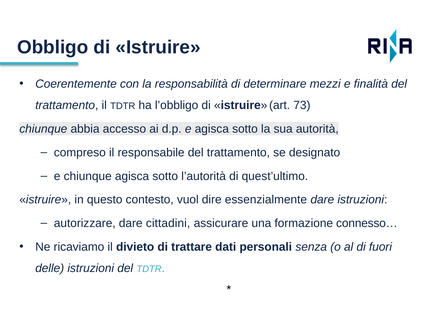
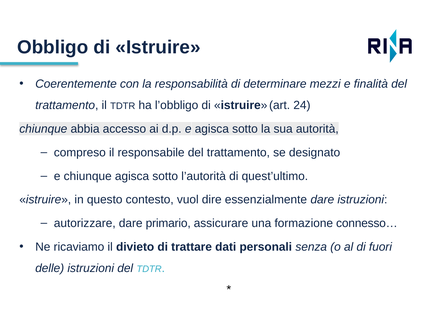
73: 73 -> 24
cittadini: cittadini -> primario
